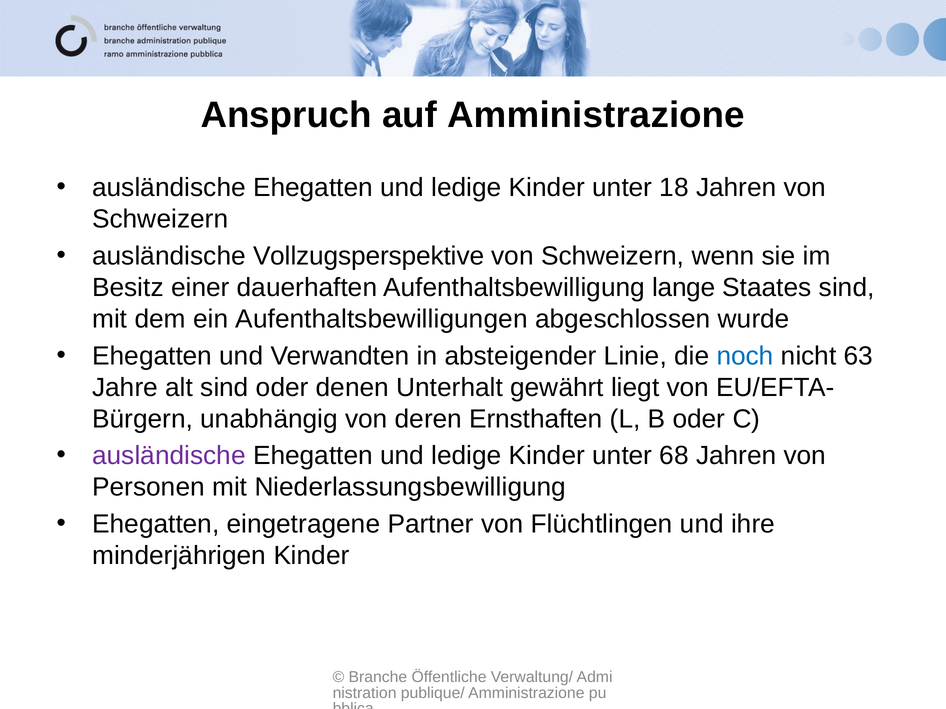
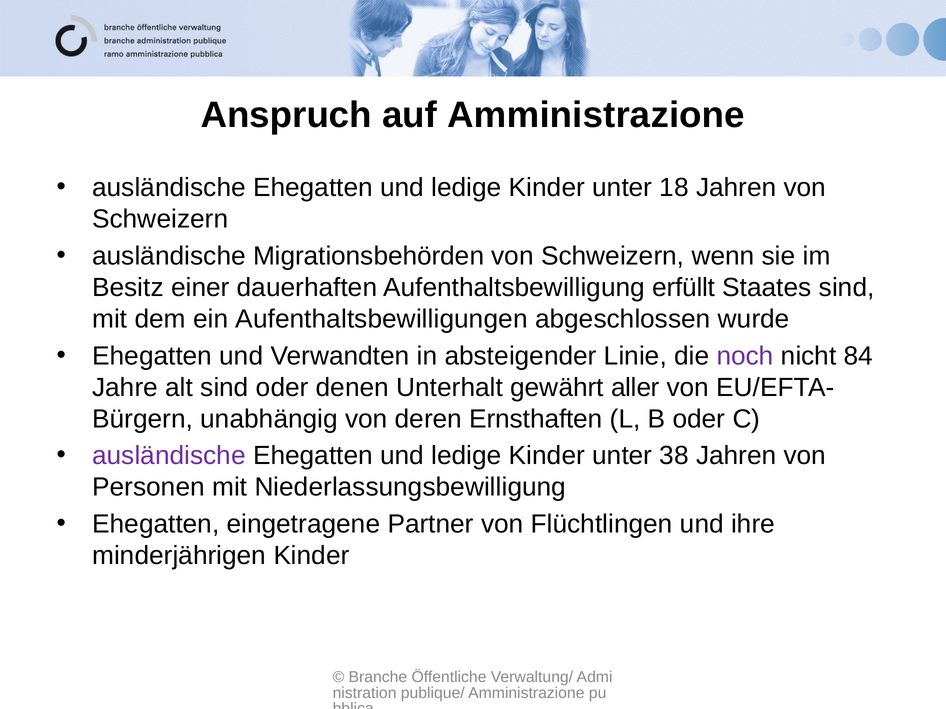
Vollzugsperspektive: Vollzugsperspektive -> Migrationsbehörden
lange: lange -> erfüllt
noch colour: blue -> purple
63: 63 -> 84
liegt: liegt -> aller
68: 68 -> 38
